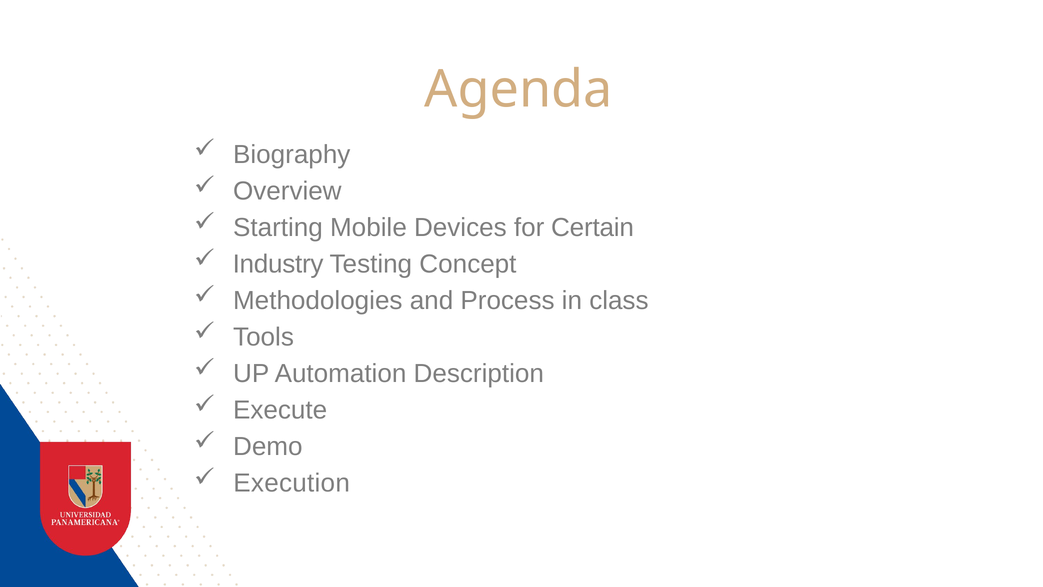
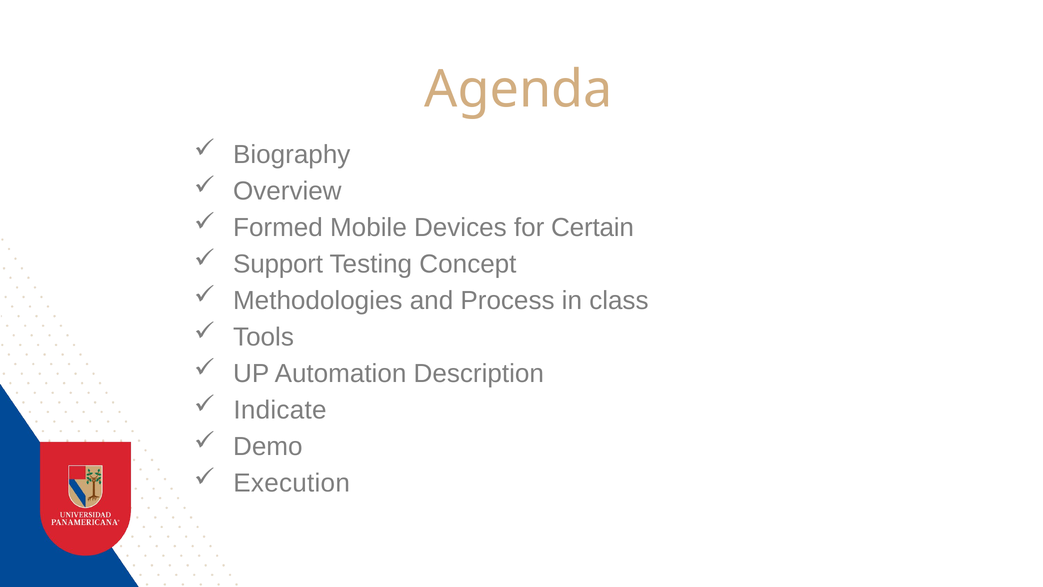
Starting: Starting -> Formed
Industry: Industry -> Support
Execute: Execute -> Indicate
